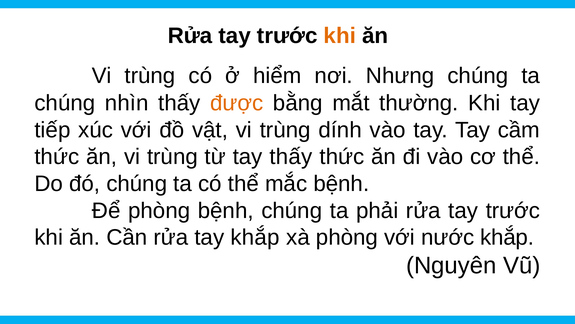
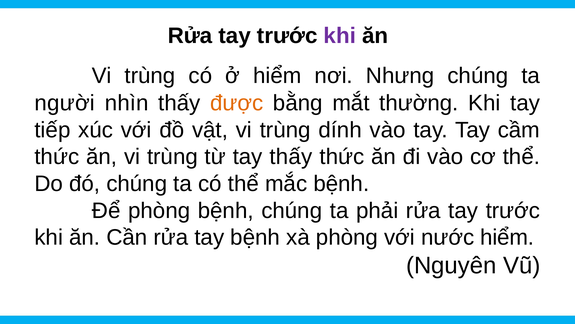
khi at (340, 36) colour: orange -> purple
chúng at (65, 103): chúng -> người
tay khắp: khắp -> bệnh
nước khắp: khắp -> hiểm
